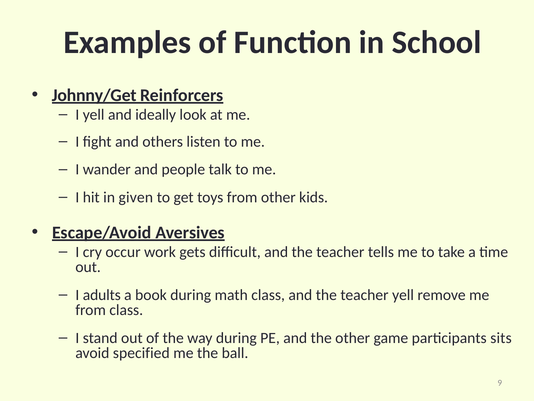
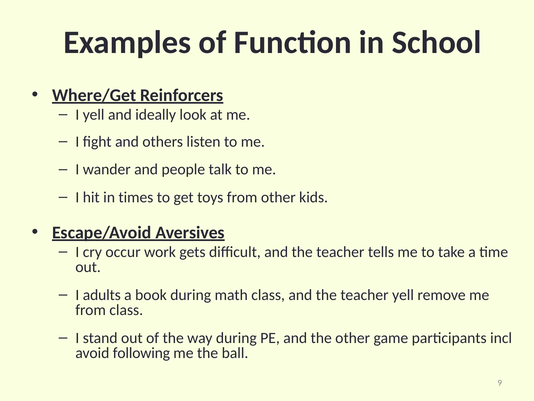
Johnny/Get: Johnny/Get -> Where/Get
given: given -> times
sits: sits -> incl
specified: specified -> following
